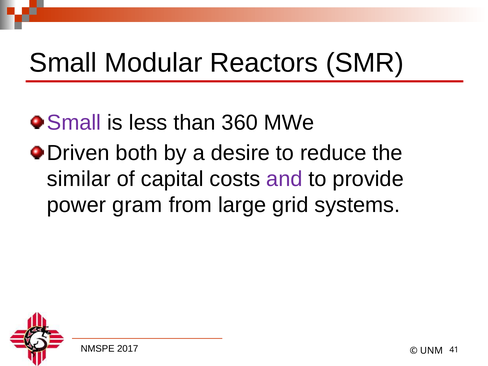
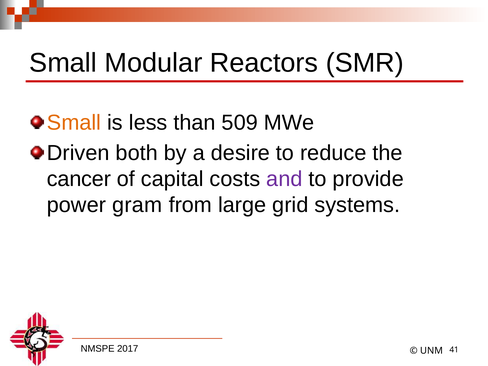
Small at (74, 123) colour: purple -> orange
360: 360 -> 509
similar: similar -> cancer
